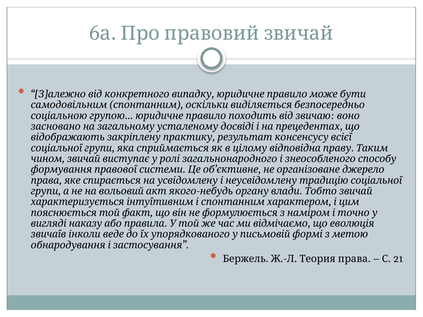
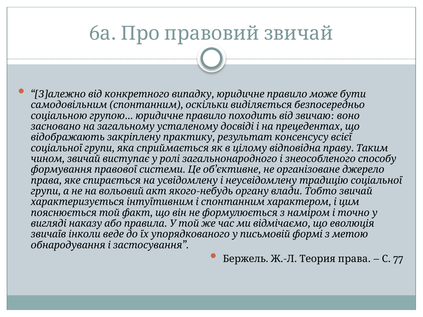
21: 21 -> 77
